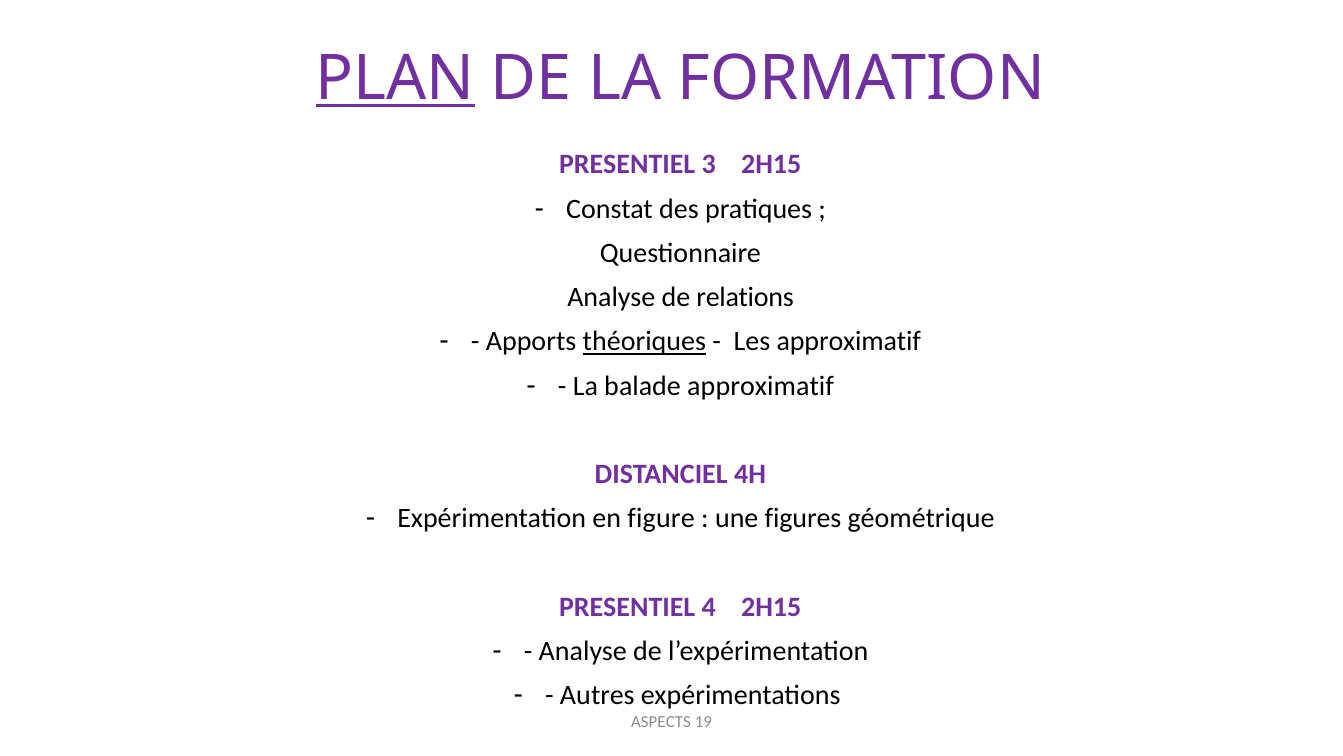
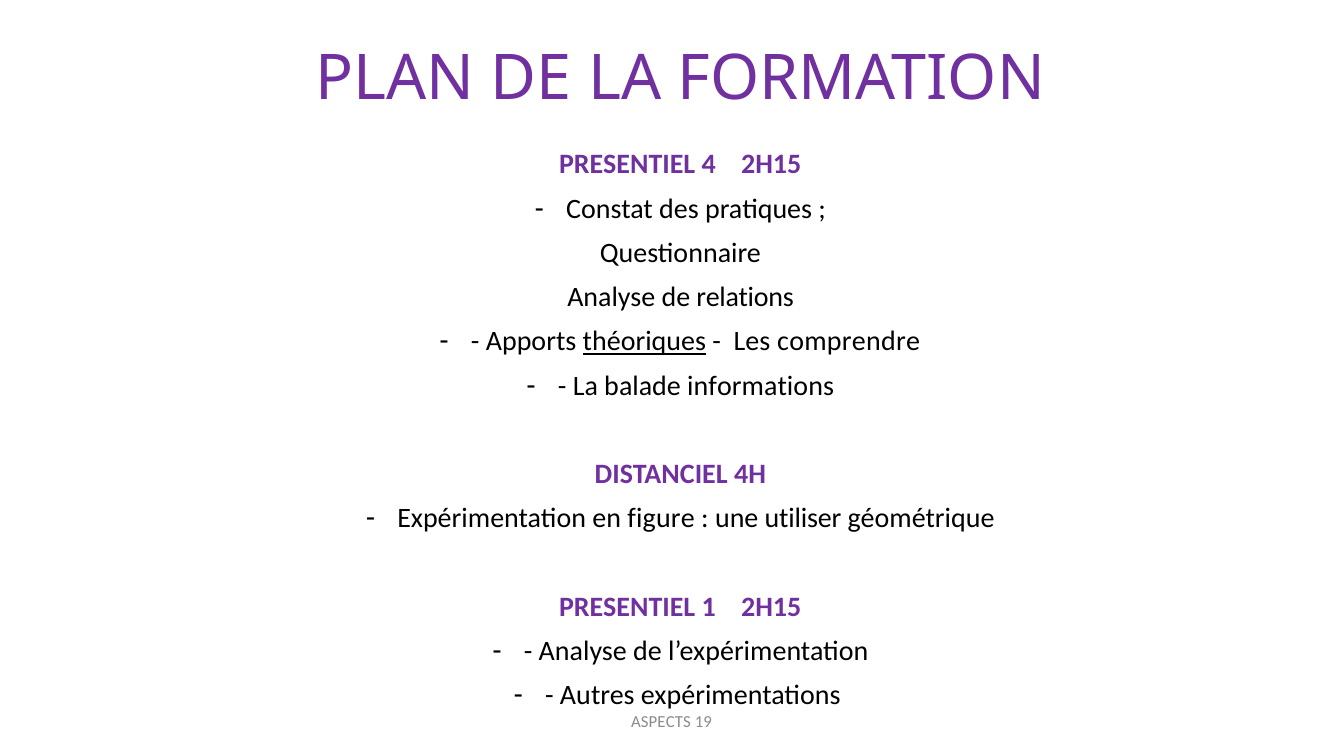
PLAN underline: present -> none
3: 3 -> 4
Les approximatif: approximatif -> comprendre
balade approximatif: approximatif -> informations
figures: figures -> utiliser
4: 4 -> 1
